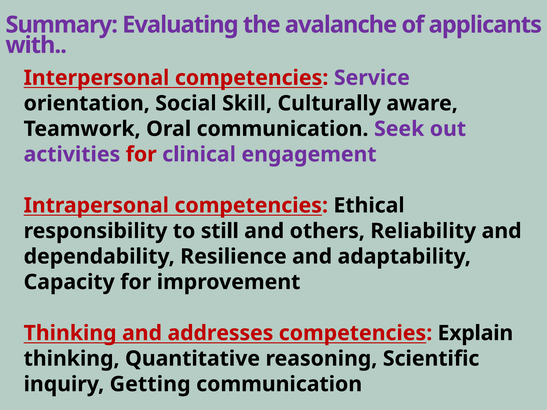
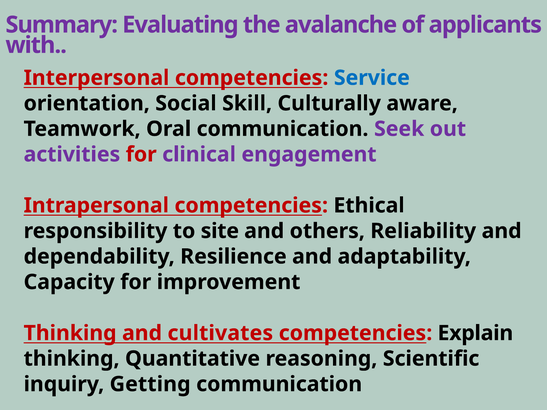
Service colour: purple -> blue
still: still -> site
addresses: addresses -> cultivates
